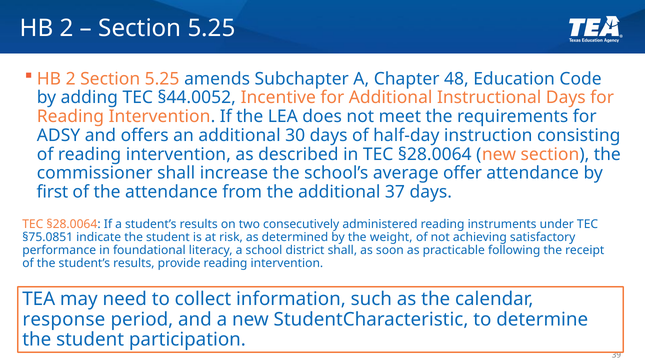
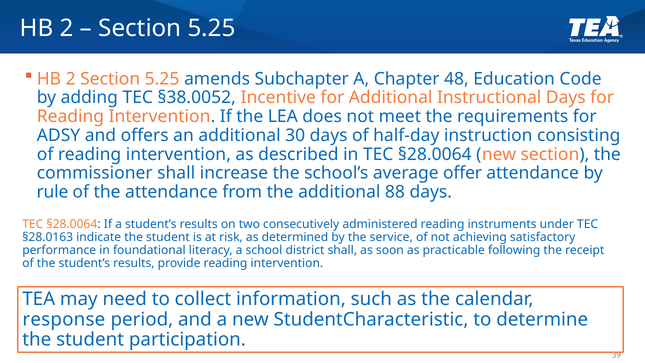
§44.0052: §44.0052 -> §38.0052
first: first -> rule
37: 37 -> 88
§75.0851: §75.0851 -> §28.0163
weight: weight -> service
